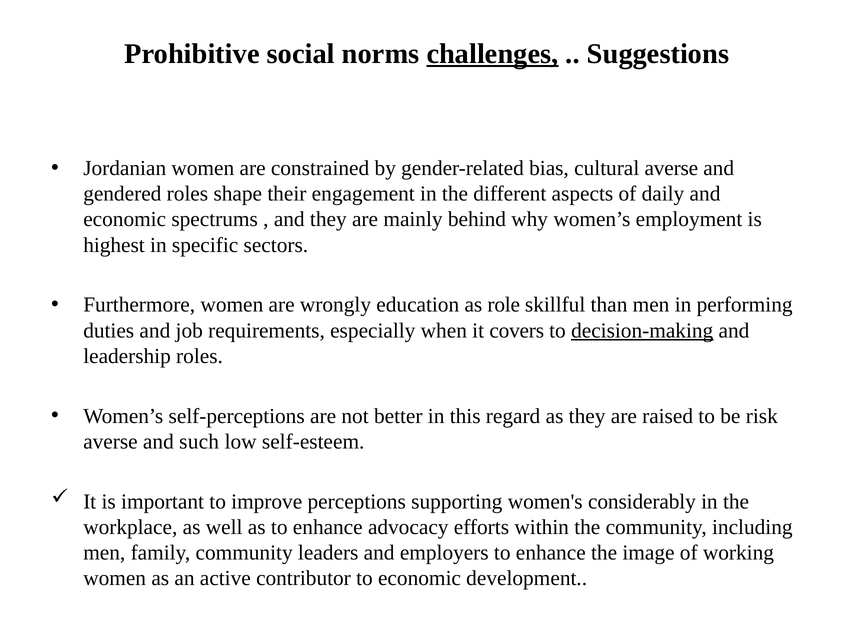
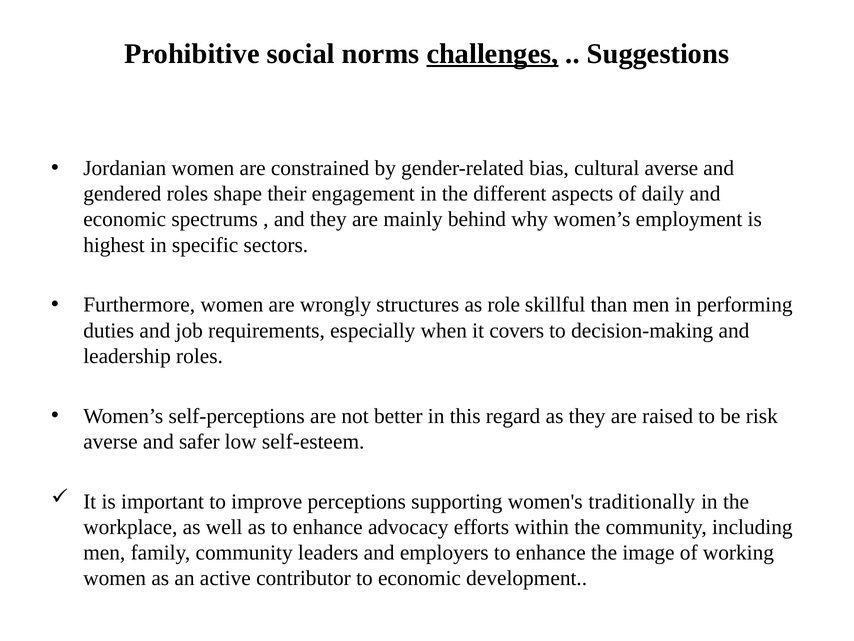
education: education -> structures
decision-making underline: present -> none
such: such -> safer
considerably: considerably -> traditionally
